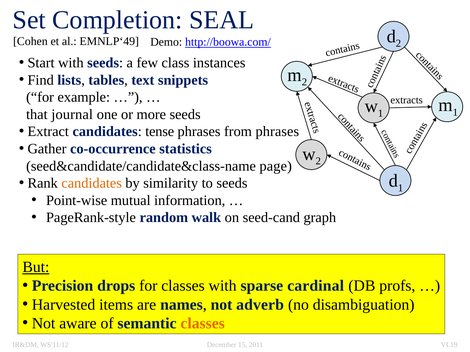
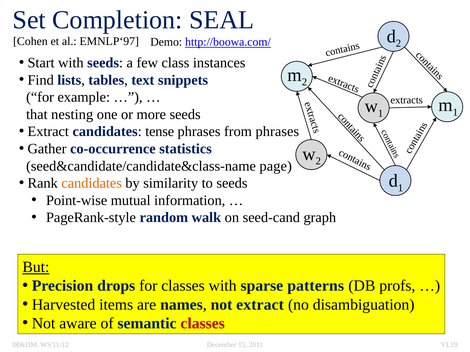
EMNLP‘49: EMNLP‘49 -> EMNLP‘97
journal: journal -> nesting
cardinal: cardinal -> patterns
not adverb: adverb -> extract
classes at (203, 324) colour: orange -> red
